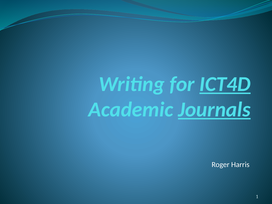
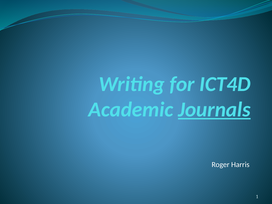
ICT4D underline: present -> none
